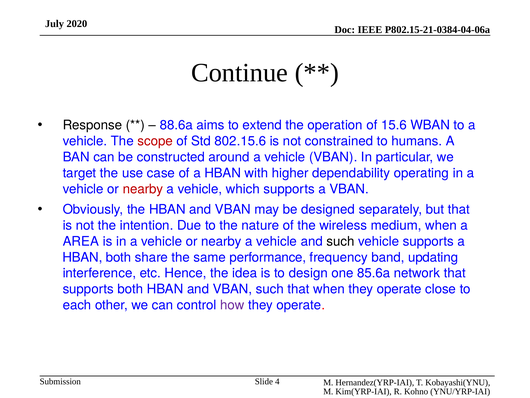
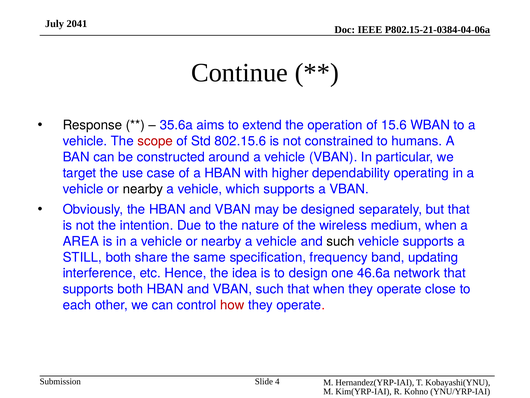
2020: 2020 -> 2041
88.6a: 88.6a -> 35.6a
nearby at (143, 189) colour: red -> black
HBAN at (82, 257): HBAN -> STILL
performance: performance -> specification
85.6a: 85.6a -> 46.6a
how colour: purple -> red
